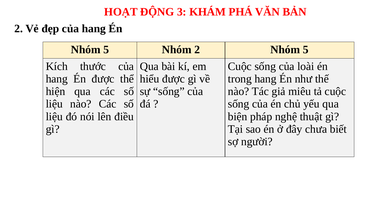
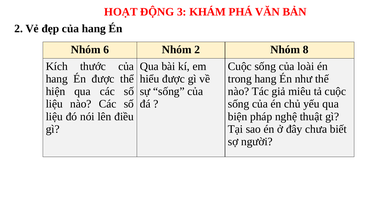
5 at (106, 50): 5 -> 6
2 Nhóm 5: 5 -> 8
